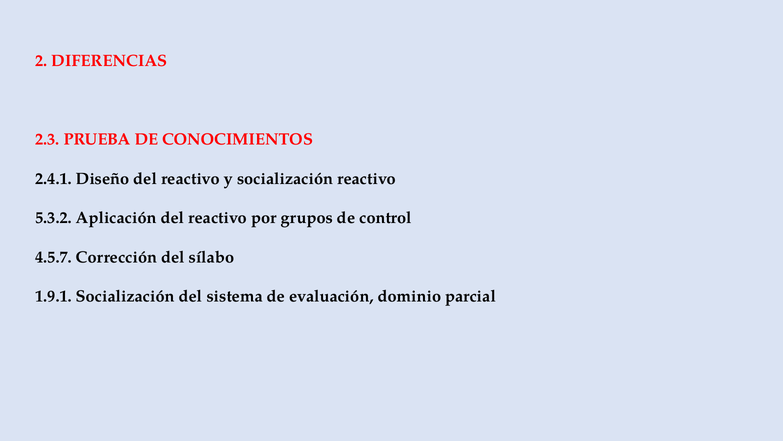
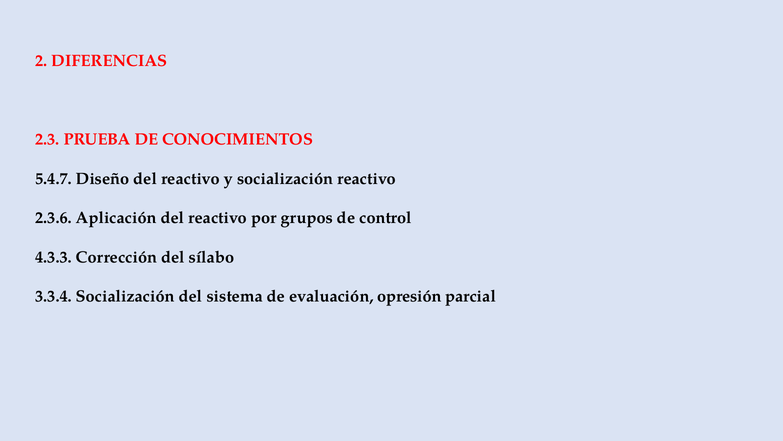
2.4.1: 2.4.1 -> 5.4.7
5.3.2: 5.3.2 -> 2.3.6
4.5.7: 4.5.7 -> 4.3.3
1.9.1: 1.9.1 -> 3.3.4
dominio: dominio -> opresión
